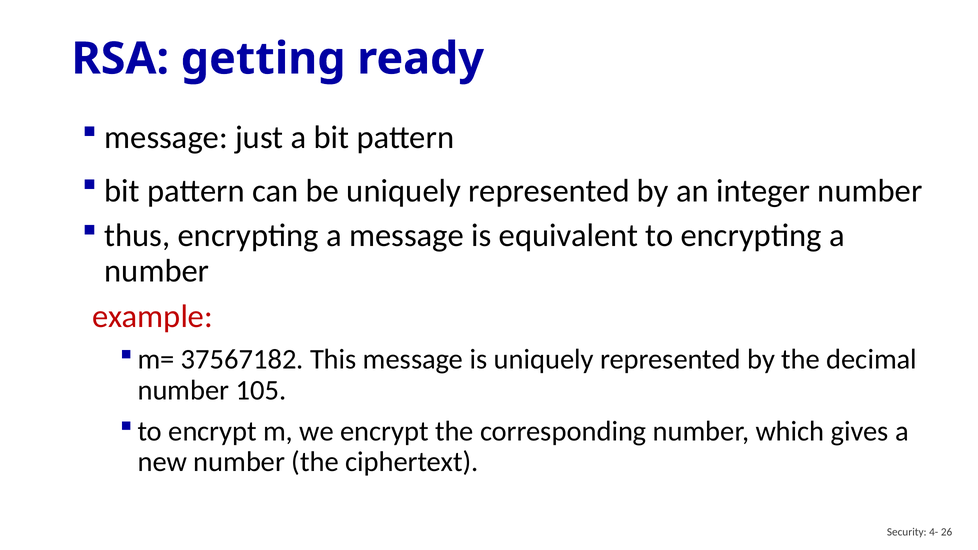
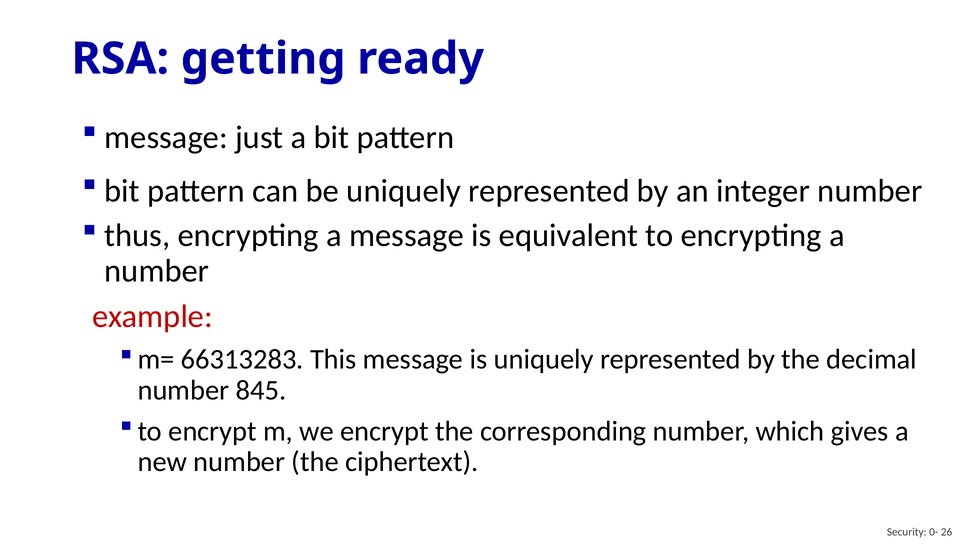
37567182: 37567182 -> 66313283
105: 105 -> 845
4-: 4- -> 0-
